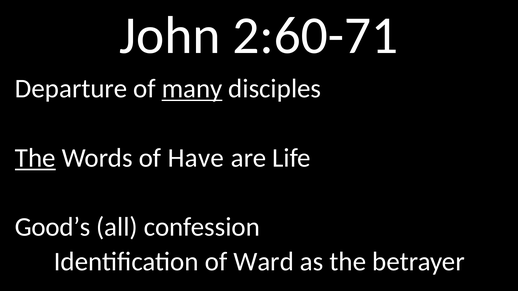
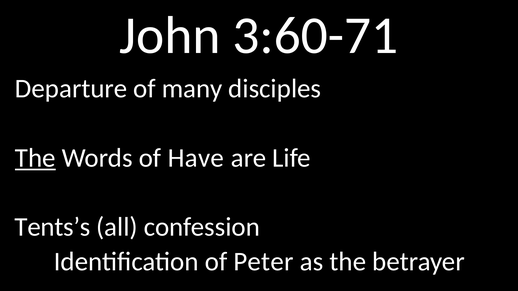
2:60-71: 2:60-71 -> 3:60-71
many underline: present -> none
Good’s: Good’s -> Tents’s
Ward: Ward -> Peter
